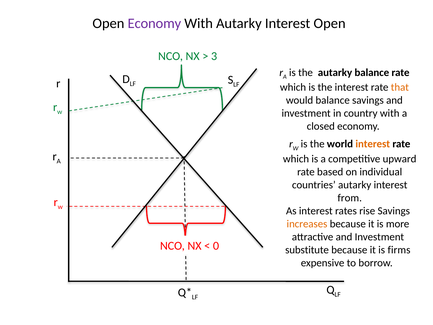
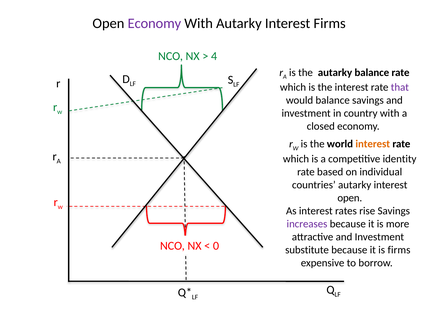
Interest Open: Open -> Firms
3: 3 -> 4
that colour: orange -> purple
upward: upward -> identity
from at (350, 198): from -> open
increases colour: orange -> purple
